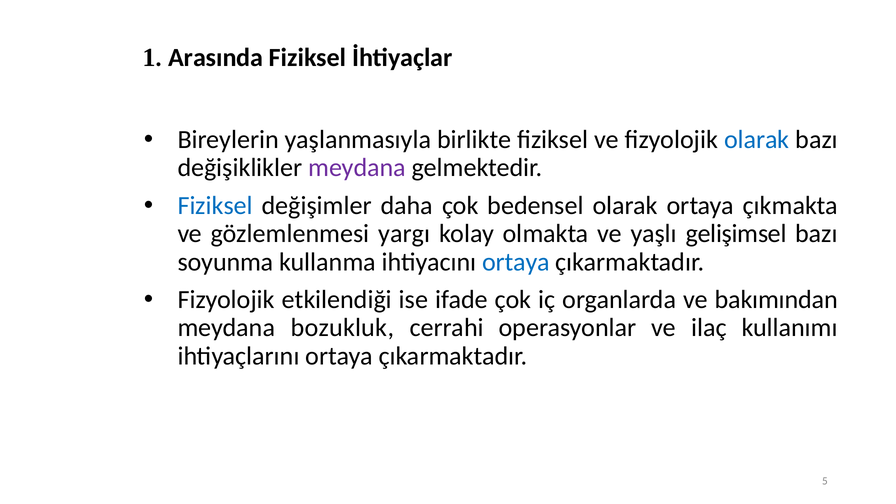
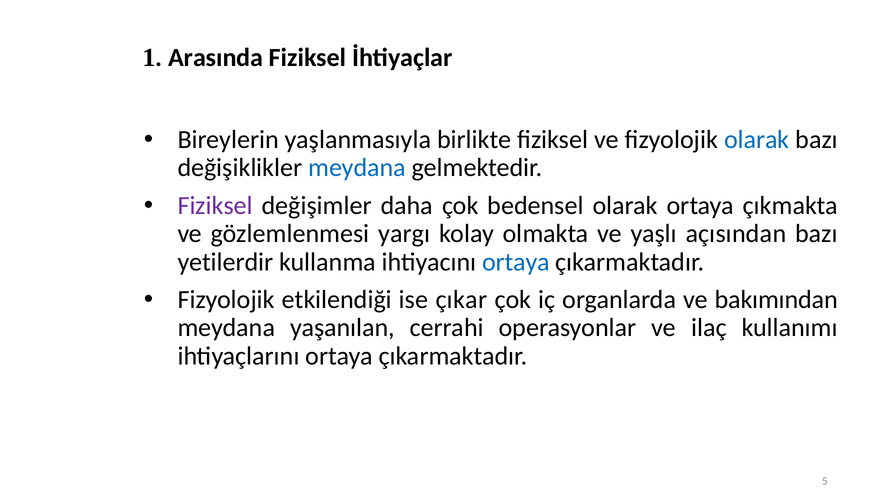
meydana at (357, 168) colour: purple -> blue
Fiziksel at (215, 205) colour: blue -> purple
gelişimsel: gelişimsel -> açısından
soyunma: soyunma -> yetilerdir
ifade: ifade -> çıkar
bozukluk: bozukluk -> yaşanılan
